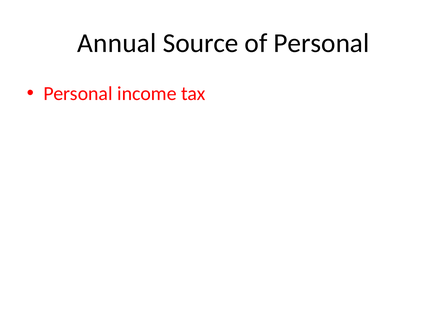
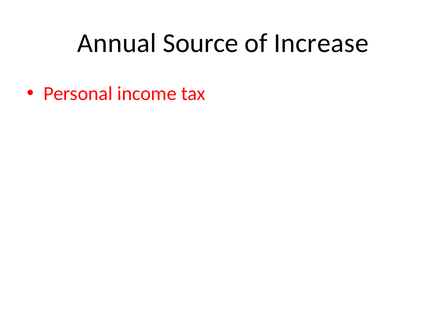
of Personal: Personal -> Increase
